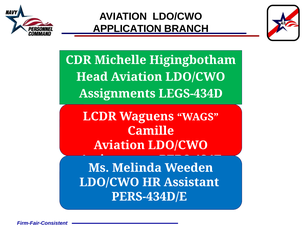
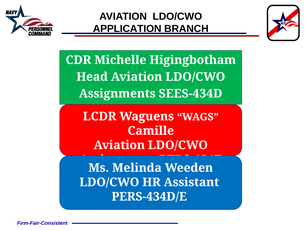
LEGS-434D: LEGS-434D -> SEES-434D
